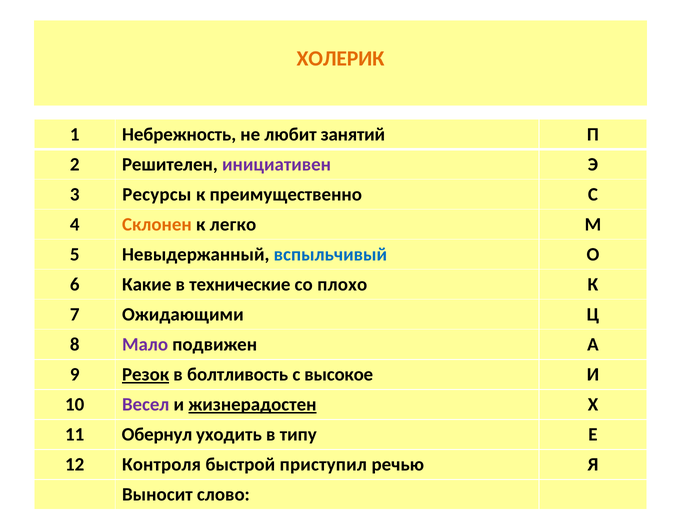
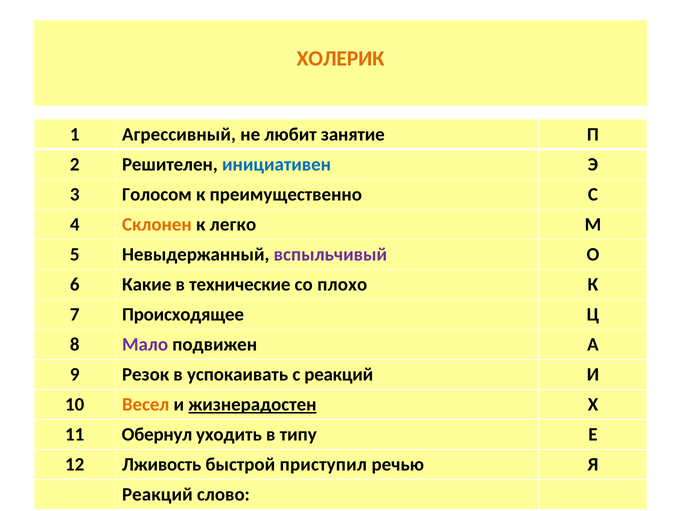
Небрежность: Небрежность -> Агрессивный
занятий: занятий -> занятие
инициативен colour: purple -> blue
Ресурсы: Ресурсы -> Голосом
вспыльчивый colour: blue -> purple
Ожидающими: Ожидающими -> Происходящее
Резок underline: present -> none
болтливость: болтливость -> успокаивать
с высокое: высокое -> реакций
Весел colour: purple -> orange
Контроля: Контроля -> Лживость
Выносит at (157, 494): Выносит -> Реакций
